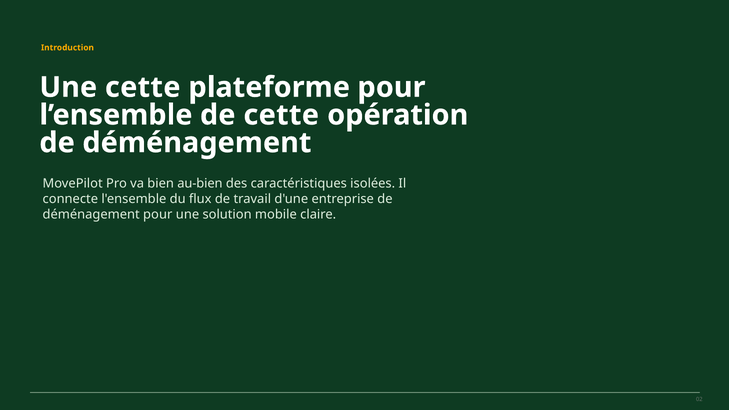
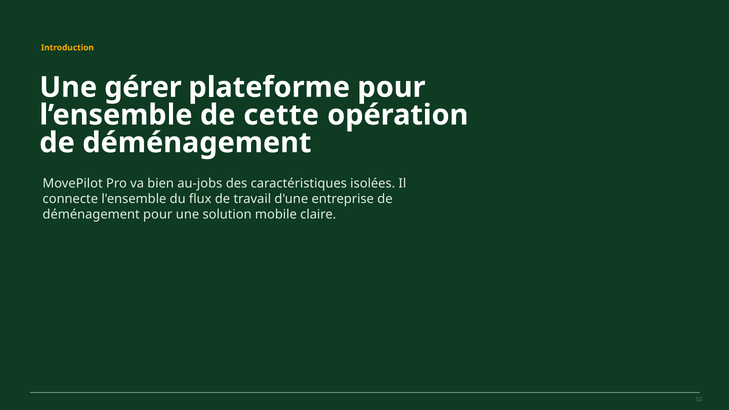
Une cette: cette -> gérer
au-bien: au-bien -> au-jobs
